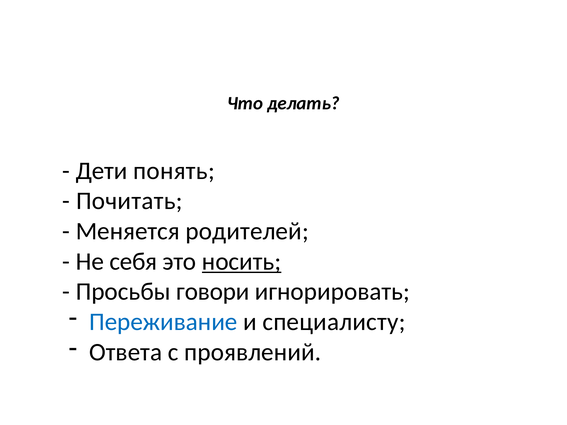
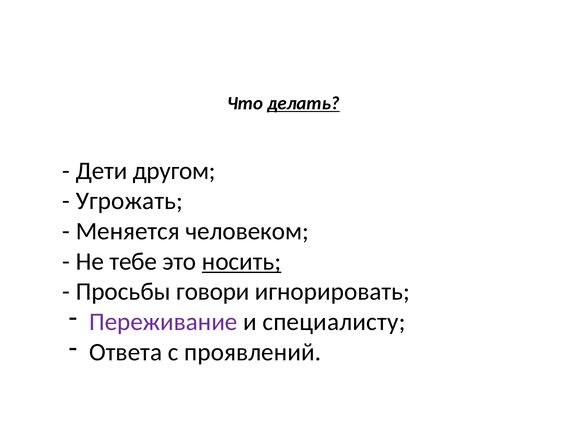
делать underline: none -> present
понять: понять -> другом
Почитать: Почитать -> Угрожать
родителей: родителей -> человеком
себя: себя -> тебе
Переживание colour: blue -> purple
